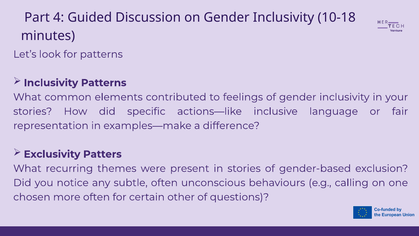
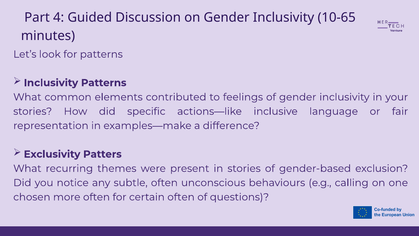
10-18: 10-18 -> 10-65
certain other: other -> often
